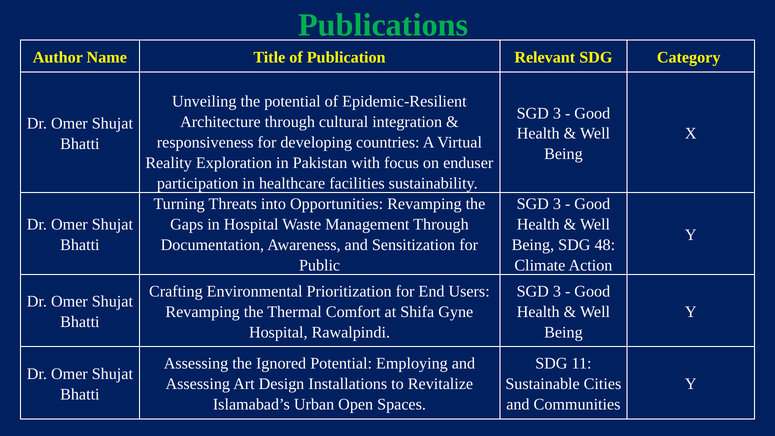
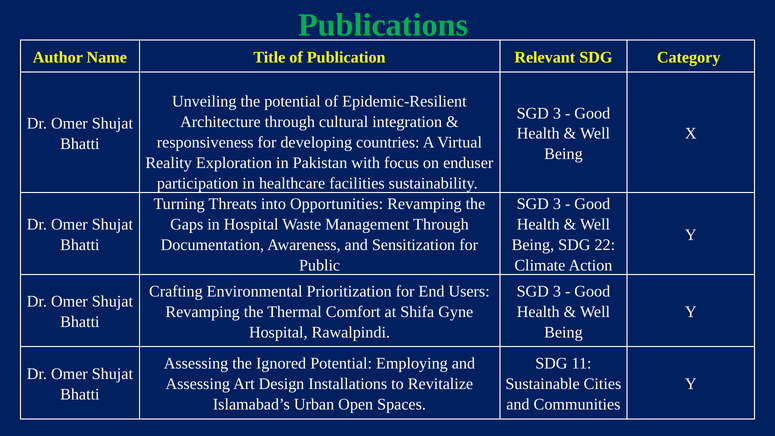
48: 48 -> 22
